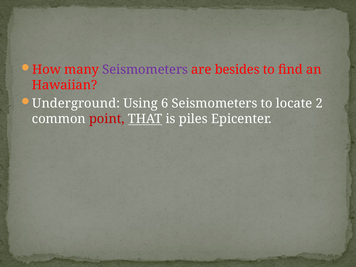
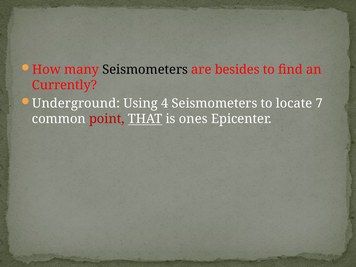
Seismometers at (145, 70) colour: purple -> black
Hawaiian: Hawaiian -> Currently
6: 6 -> 4
2: 2 -> 7
piles: piles -> ones
